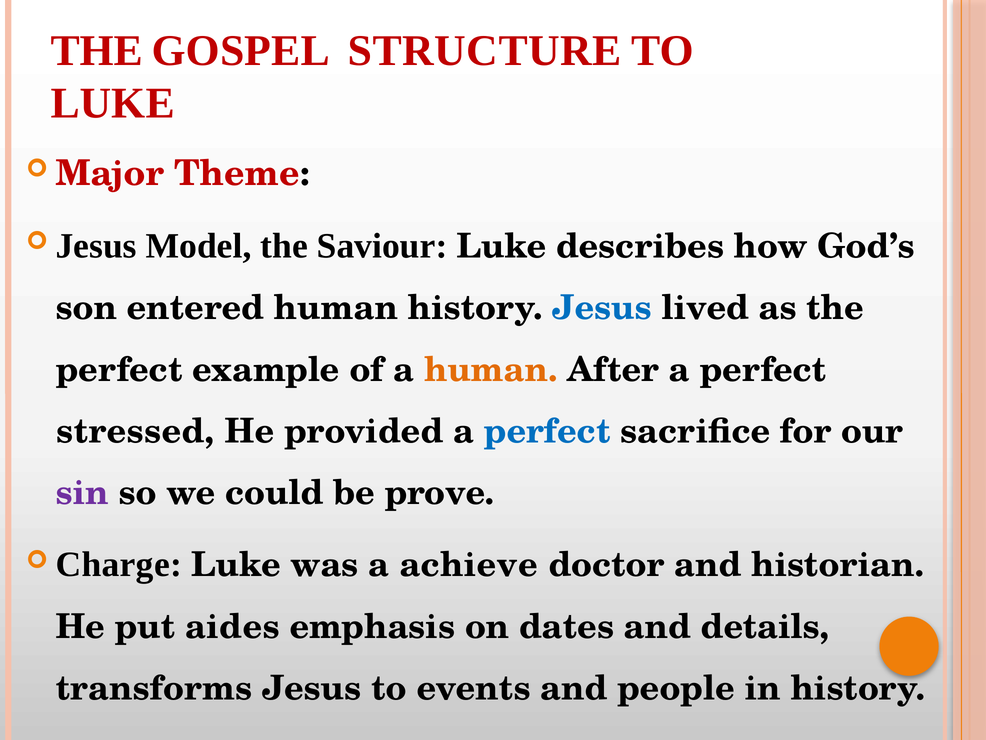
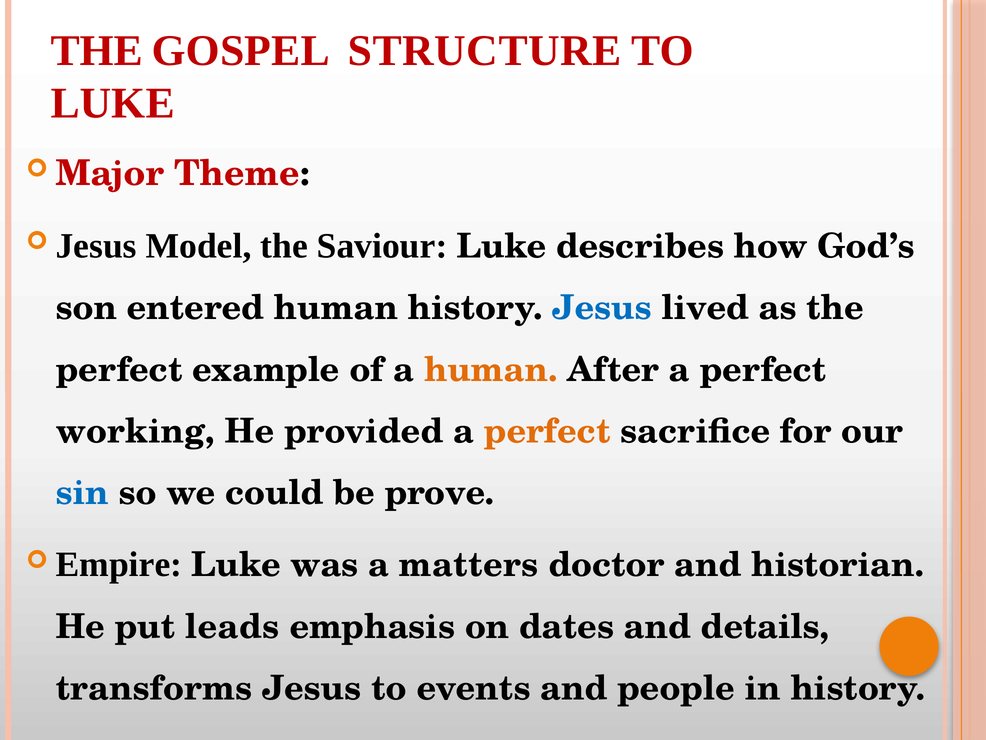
stressed: stressed -> working
perfect at (547, 431) colour: blue -> orange
sin colour: purple -> blue
Charge: Charge -> Empire
achieve: achieve -> matters
aides: aides -> leads
